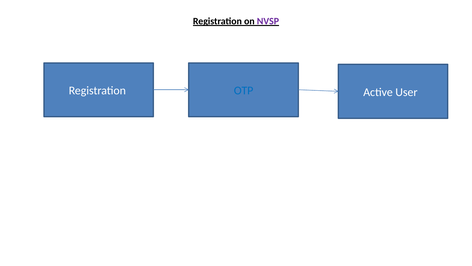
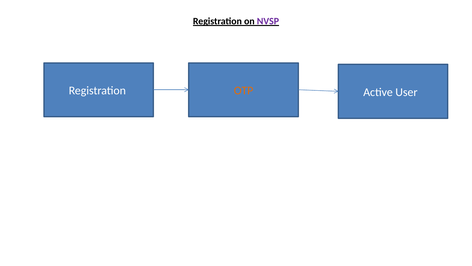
OTP colour: blue -> orange
